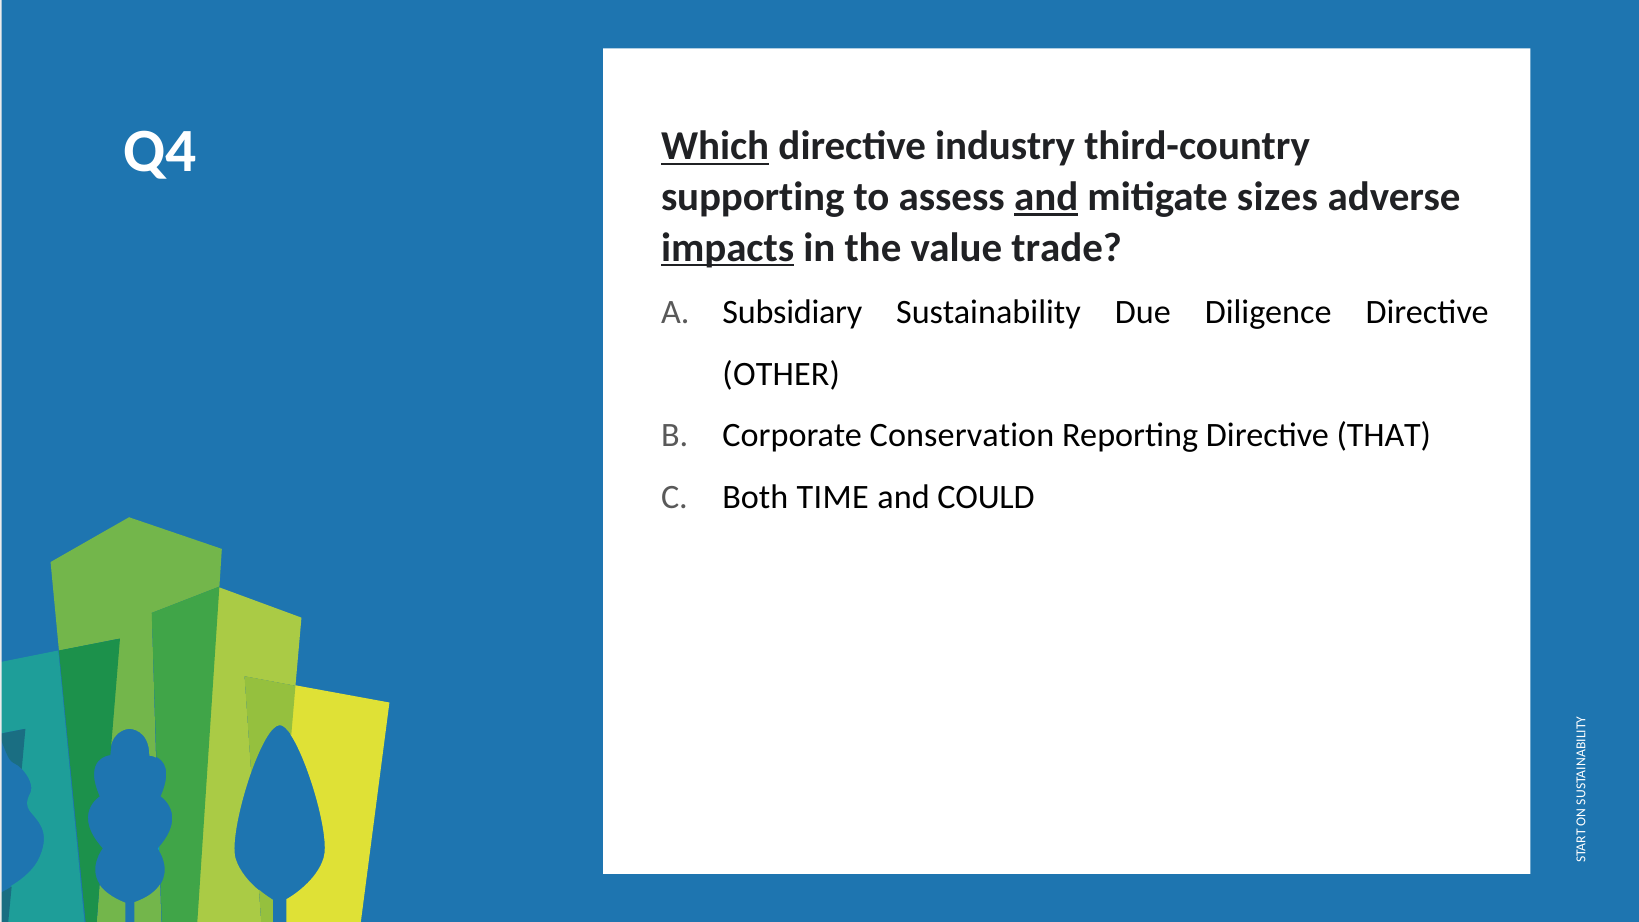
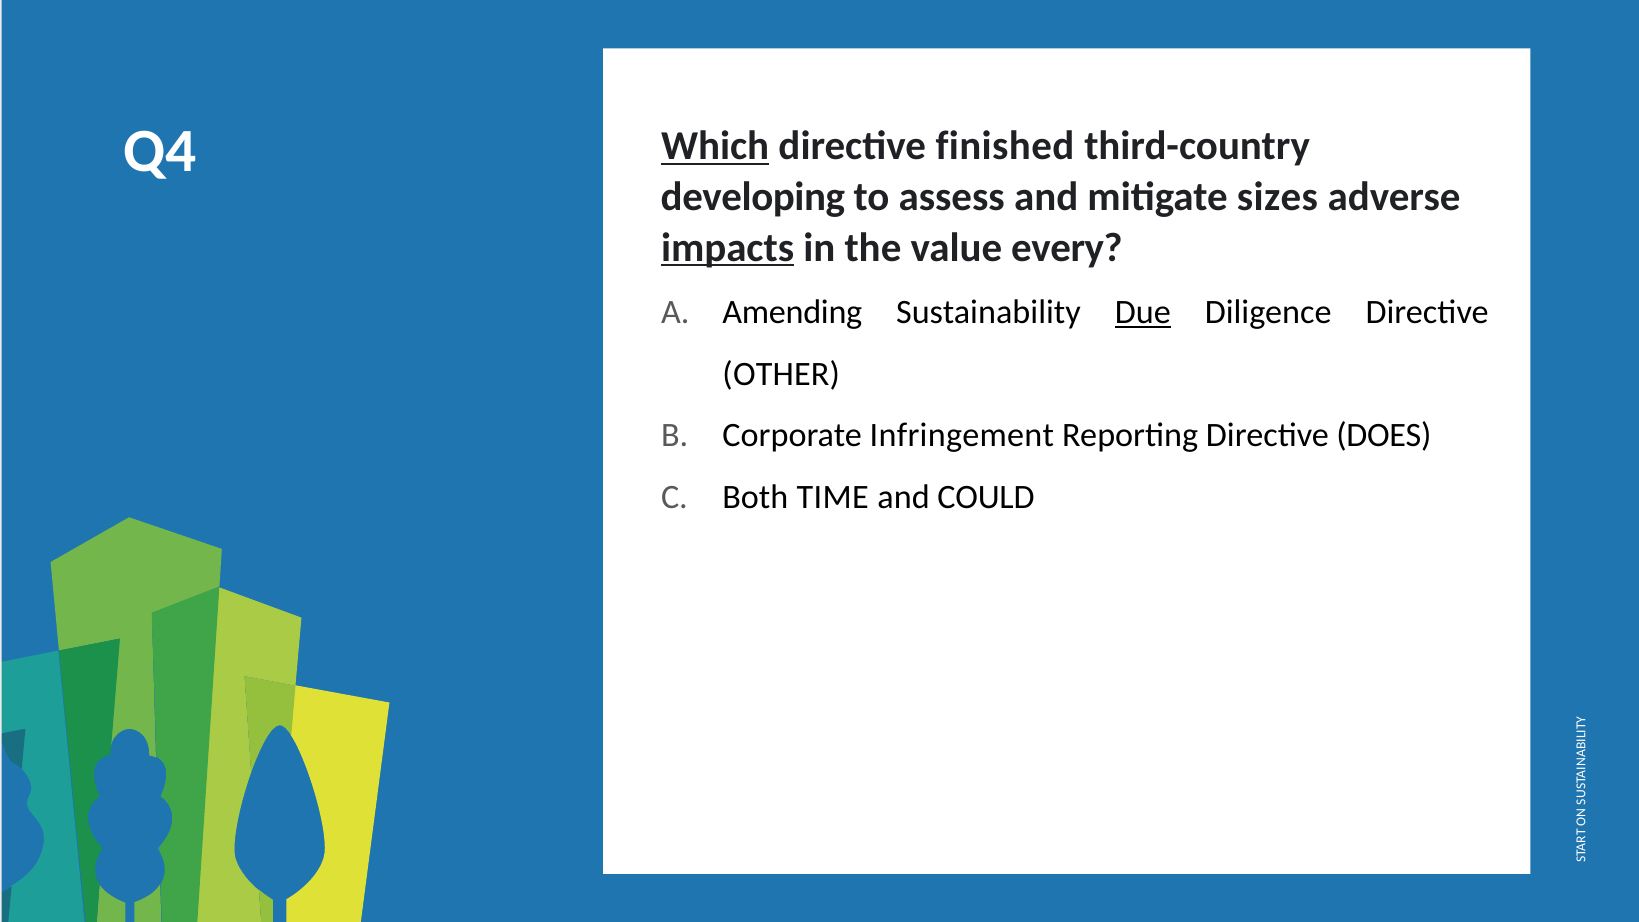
industry: industry -> finished
supporting: supporting -> developing
and at (1046, 197) underline: present -> none
trade: trade -> every
Subsidiary: Subsidiary -> Amending
Due underline: none -> present
Conservation: Conservation -> Infringement
THAT: THAT -> DOES
